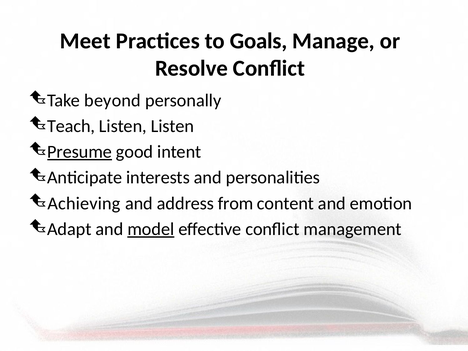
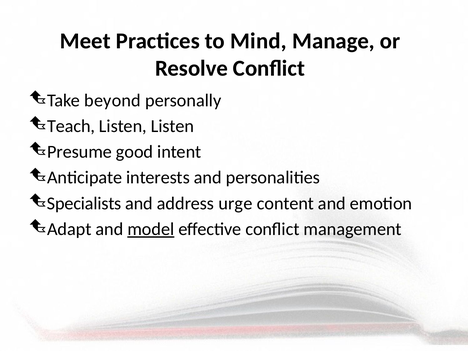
Goals: Goals -> Mind
Presume underline: present -> none
Achieving: Achieving -> Specialists
from: from -> urge
